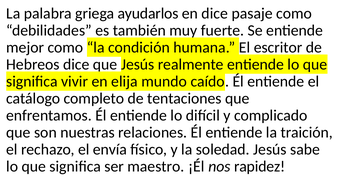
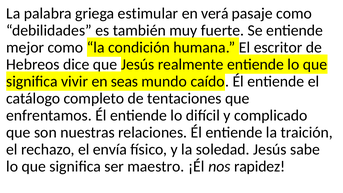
ayudarlos: ayudarlos -> estimular
en dice: dice -> verá
elija: elija -> seas
